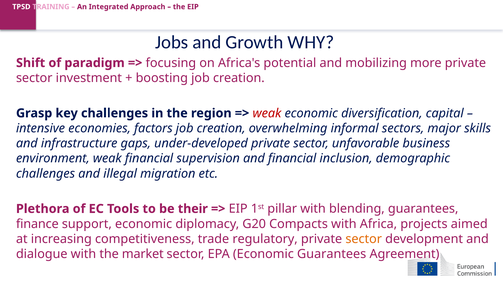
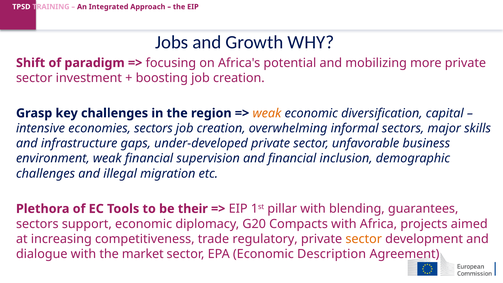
weak at (267, 113) colour: red -> orange
economies factors: factors -> sectors
finance at (37, 224): finance -> sectors
Economic Guarantees: Guarantees -> Description
